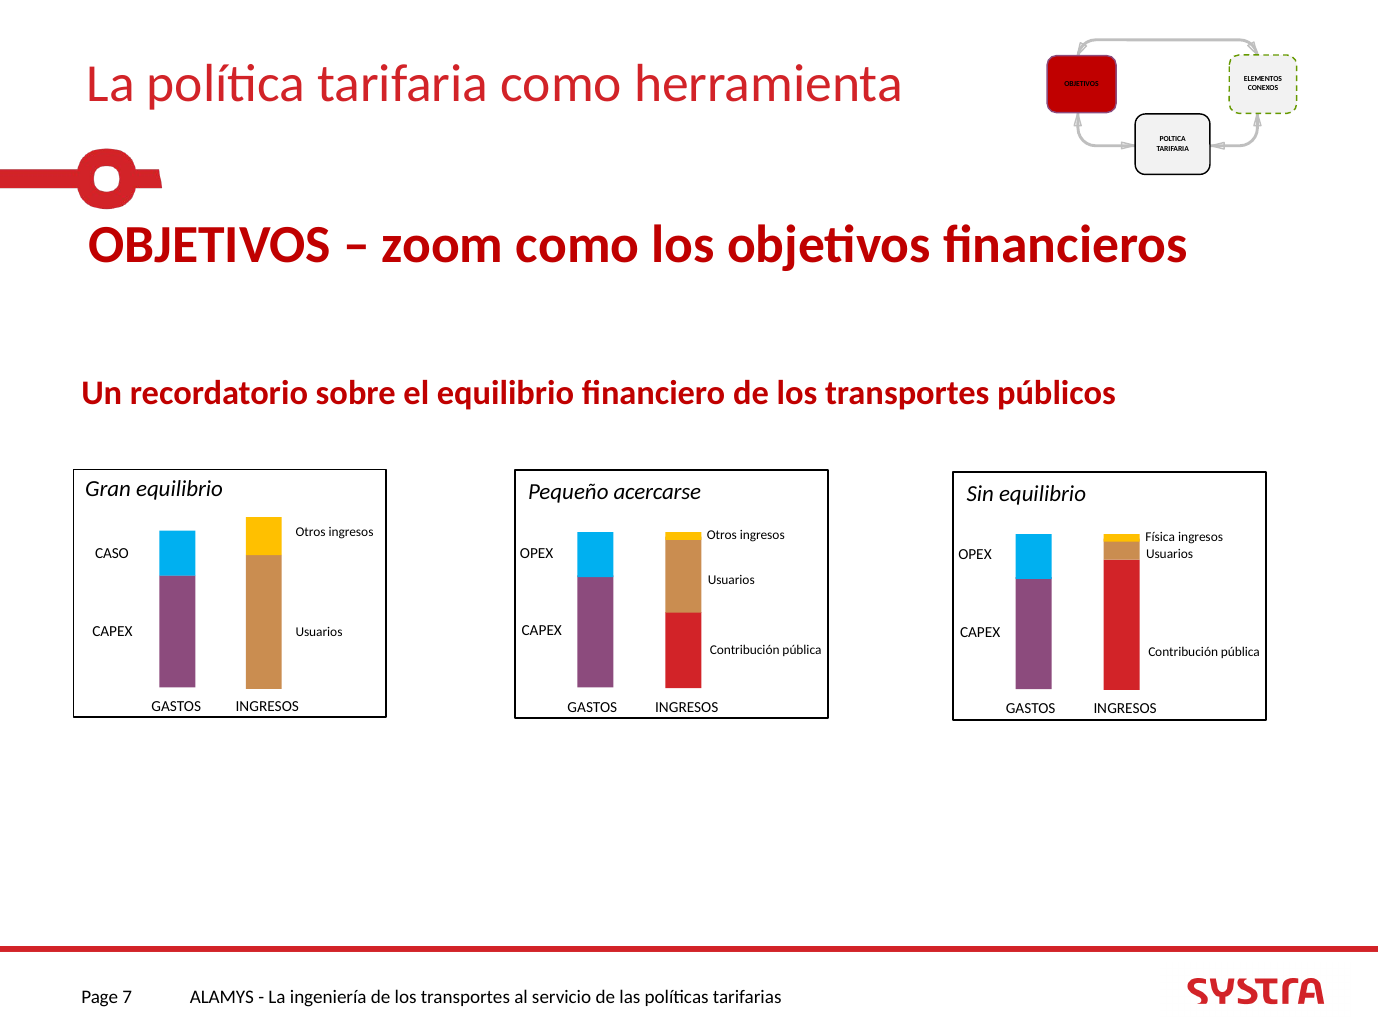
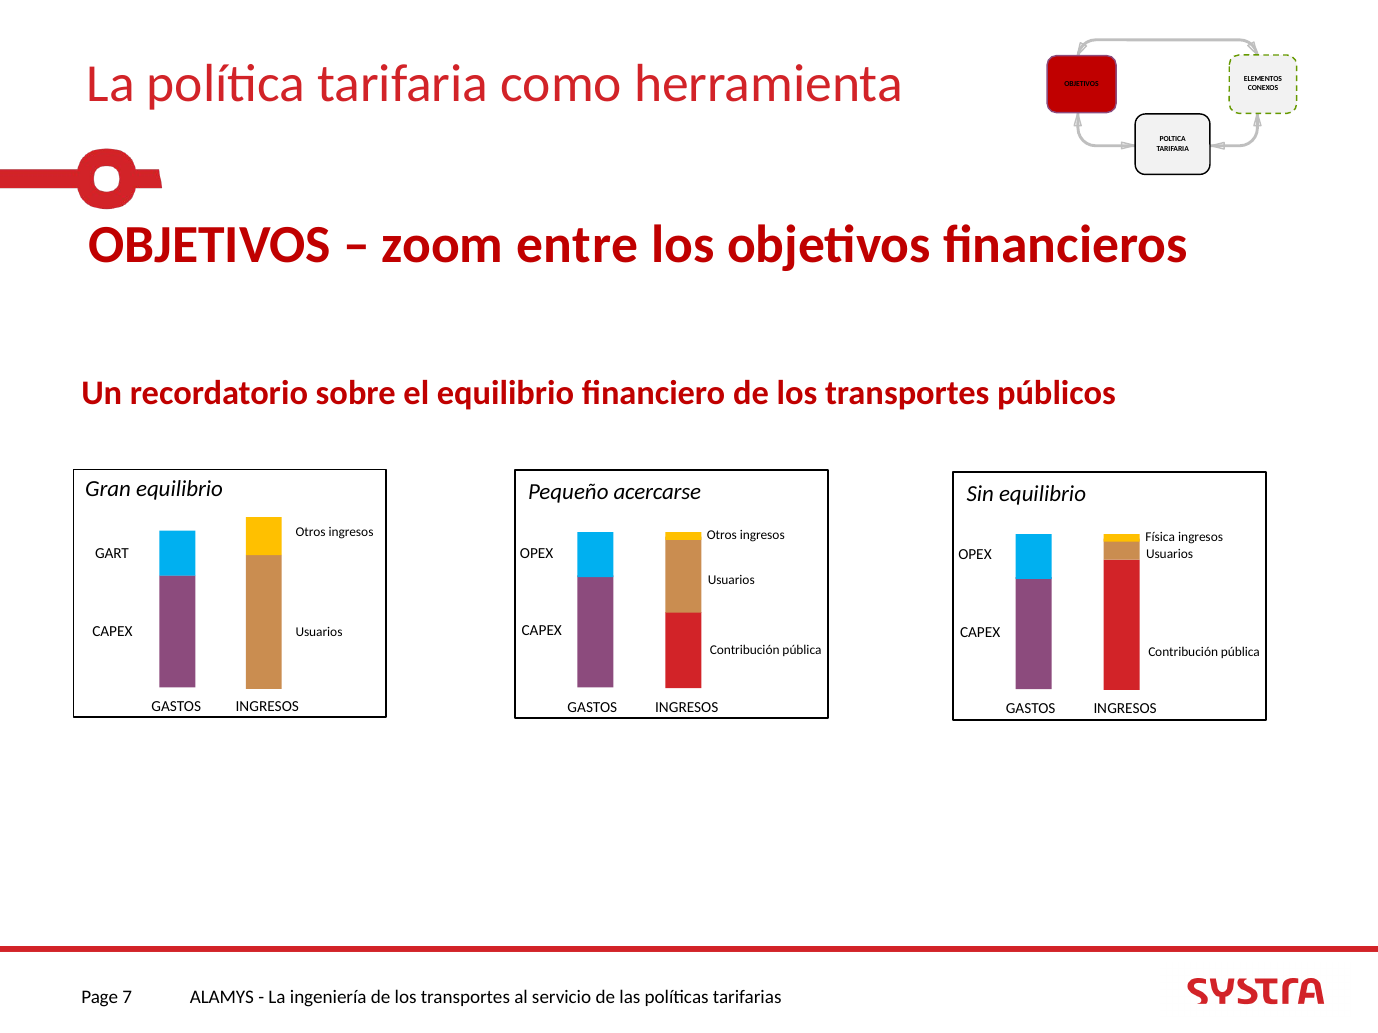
zoom como: como -> entre
CASO: CASO -> GART
